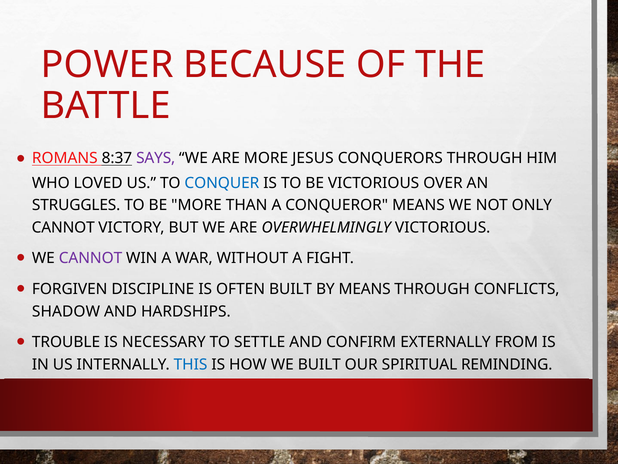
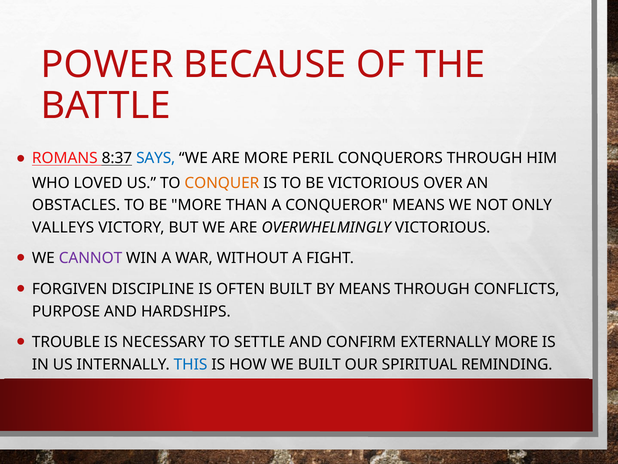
SAYS colour: purple -> blue
JESUS: JESUS -> PERIL
CONQUER colour: blue -> orange
STRUGGLES: STRUGGLES -> OBSTACLES
CANNOT at (63, 227): CANNOT -> VALLEYS
SHADOW: SHADOW -> PURPOSE
EXTERNALLY FROM: FROM -> MORE
